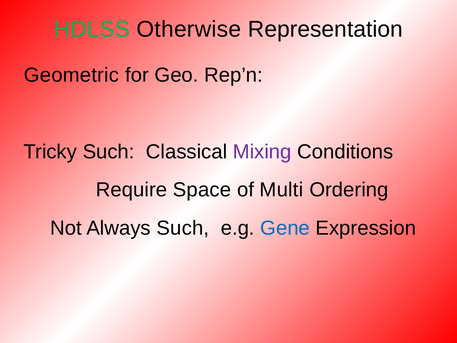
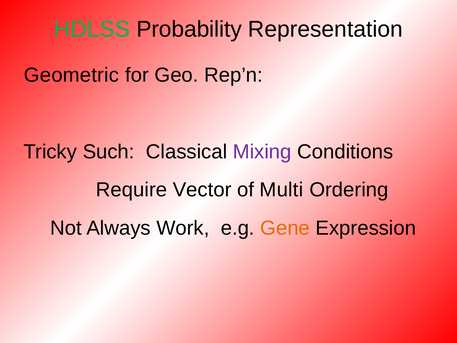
Otherwise: Otherwise -> Probability
Space: Space -> Vector
Always Such: Such -> Work
Gene colour: blue -> orange
